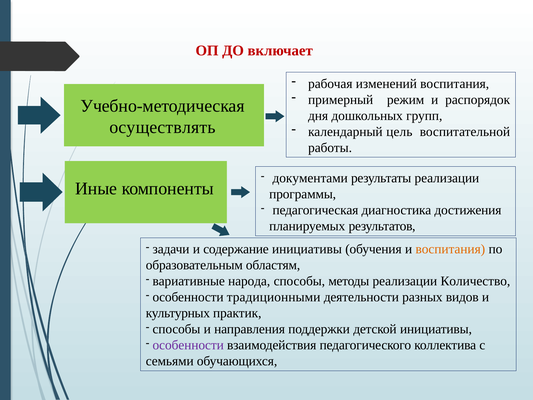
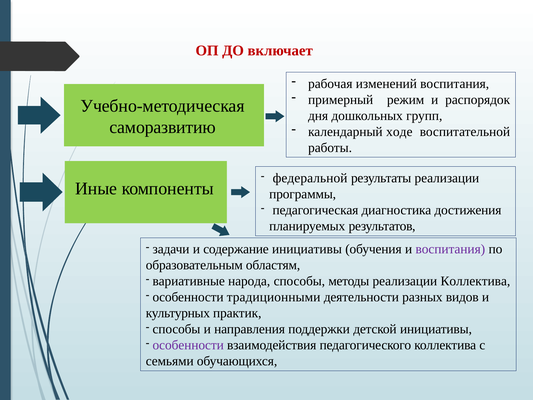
осуществлять: осуществлять -> саморазвитию
цель: цель -> ходе
документами: документами -> федеральной
воспитания at (450, 249) colour: orange -> purple
реализации Количество: Количество -> Коллектива
